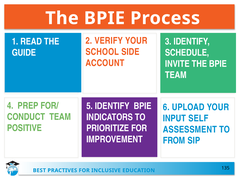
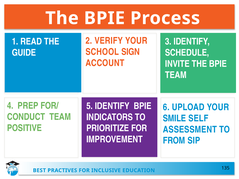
SIDE: SIDE -> SIGN
INPUT: INPUT -> SMILE
